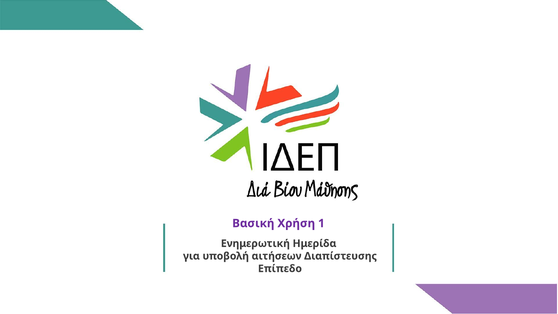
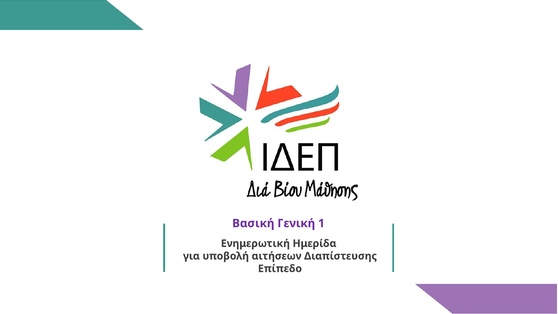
Χρήση: Χρήση -> Γενική
